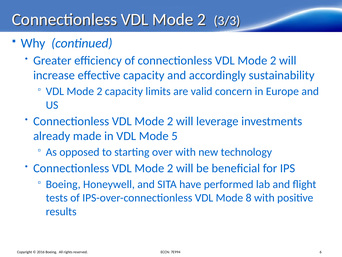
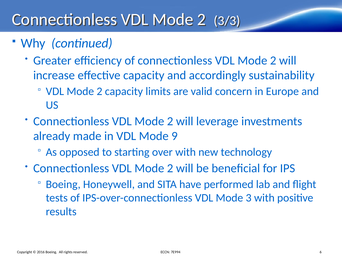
5: 5 -> 9
8: 8 -> 3
